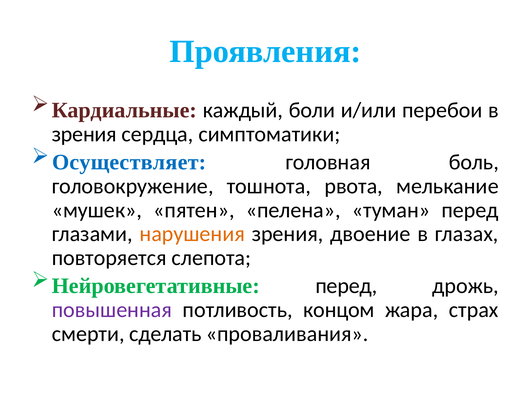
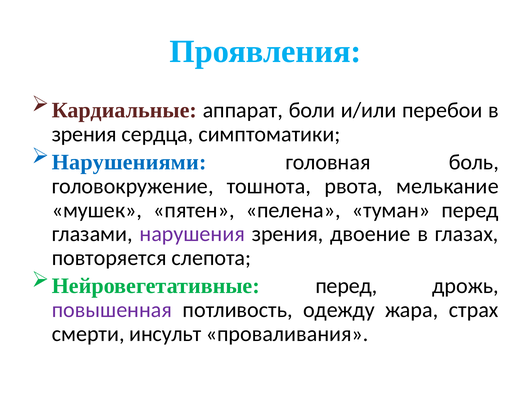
каждый: каждый -> аппарат
Осуществляет: Осуществляет -> Нарушениями
нарушения colour: orange -> purple
концом: концом -> одежду
сделать: сделать -> инсульт
